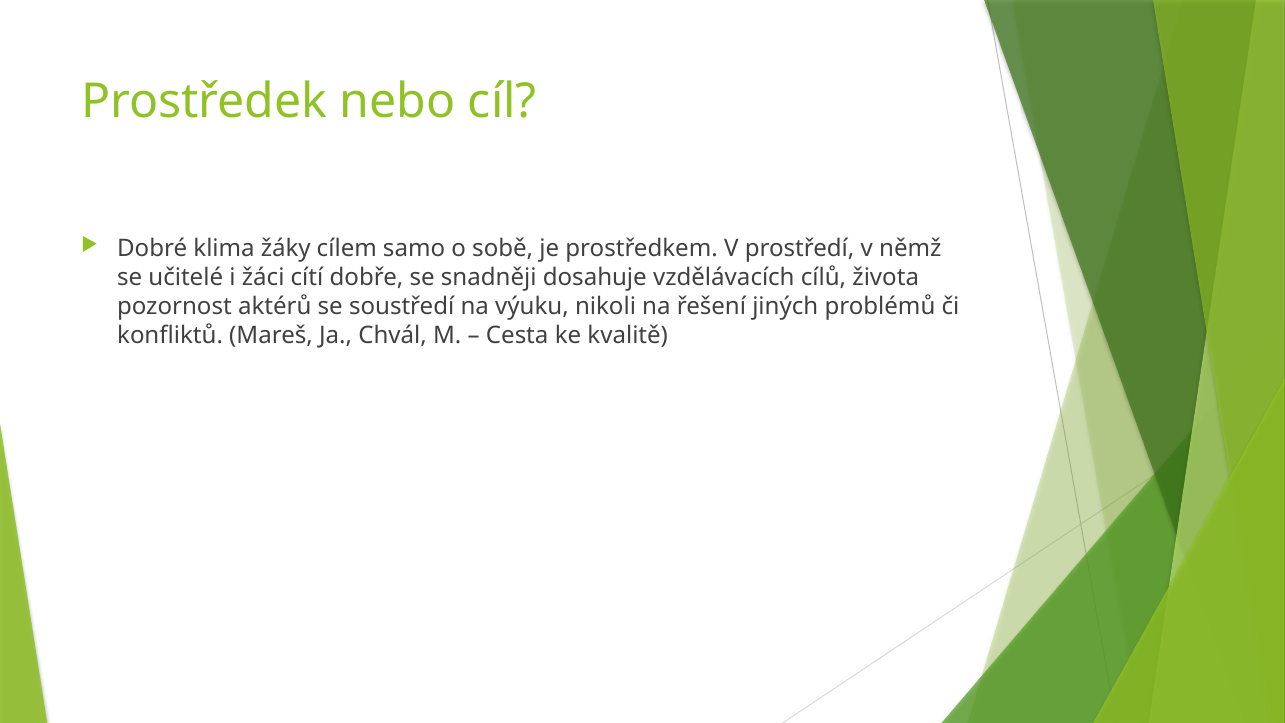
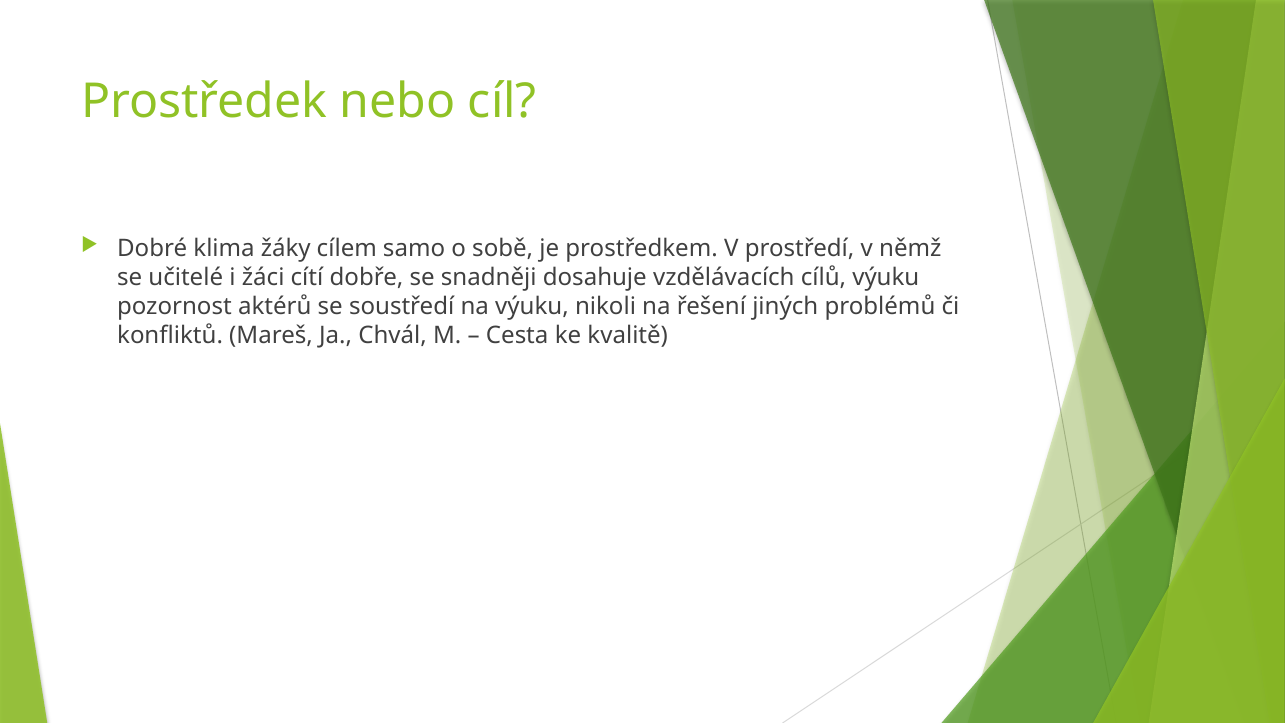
cílů života: života -> výuku
